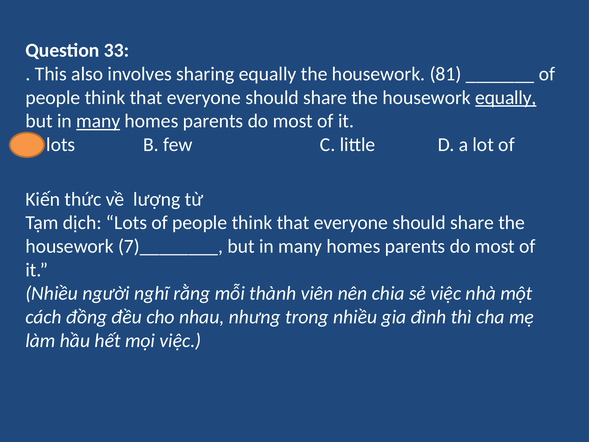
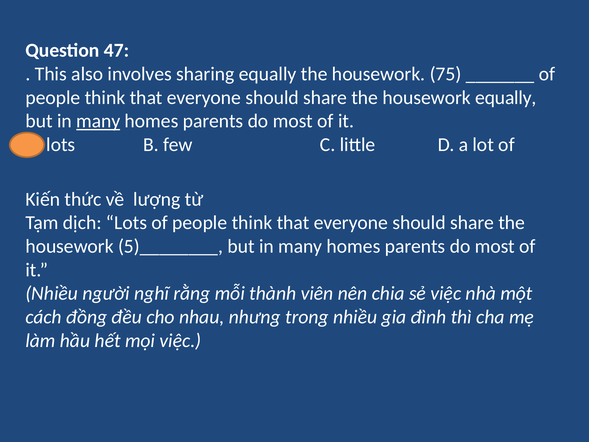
33: 33 -> 47
81: 81 -> 75
equally at (506, 98) underline: present -> none
7)________: 7)________ -> 5)________
